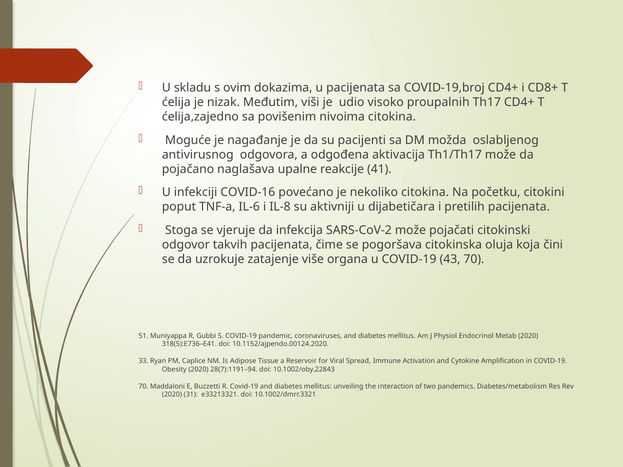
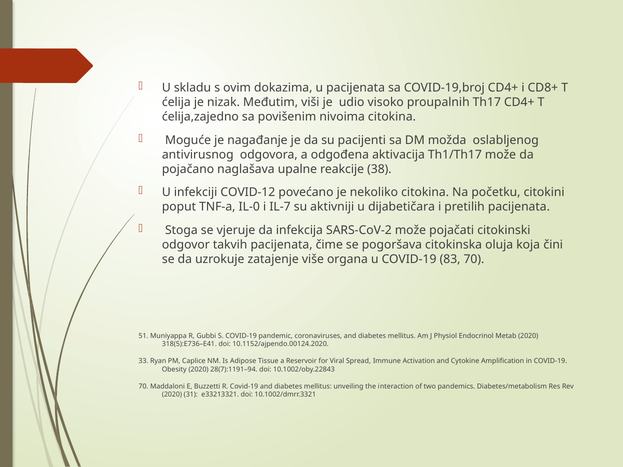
41: 41 -> 38
COVID-16: COVID-16 -> COVID-12
IL-6: IL-6 -> IL-0
IL-8: IL-8 -> IL-7
43: 43 -> 83
